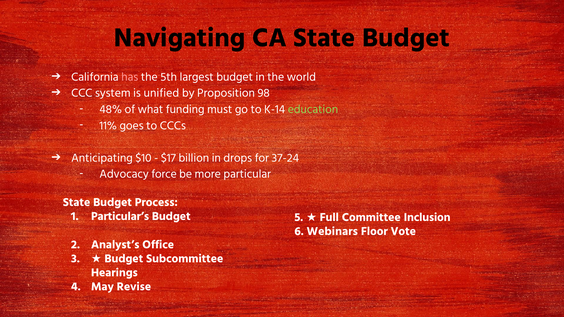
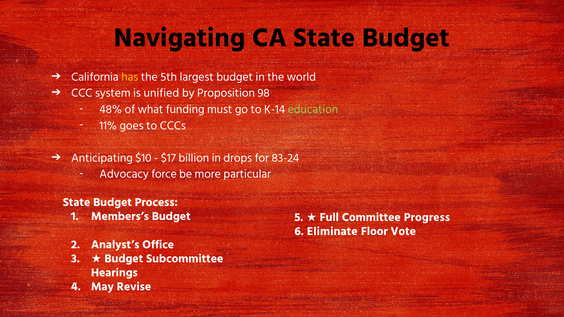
has colour: pink -> yellow
37-24: 37-24 -> 83-24
Particular’s: Particular’s -> Members’s
Inclusion: Inclusion -> Progress
Webinars: Webinars -> Eliminate
